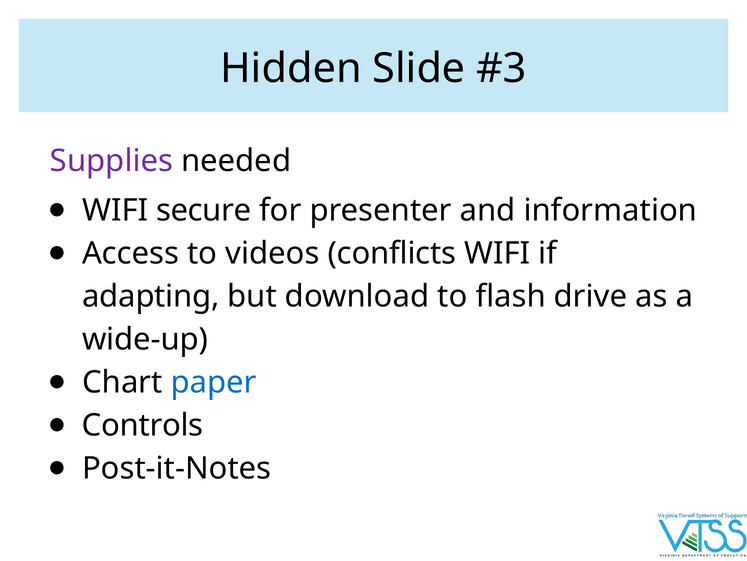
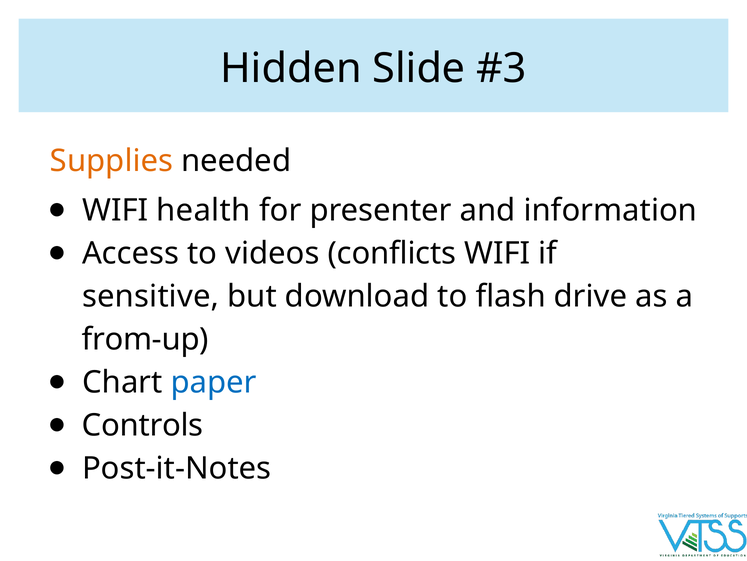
Supplies colour: purple -> orange
secure: secure -> health
adapting: adapting -> sensitive
wide-up: wide-up -> from-up
